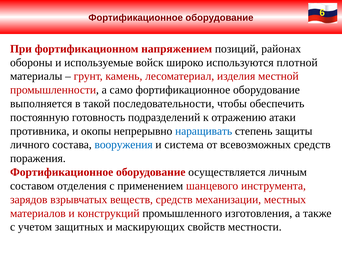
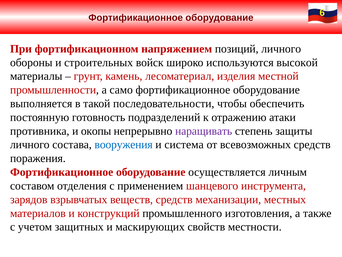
позиций районах: районах -> личного
используемые: используемые -> строительных
плотной: плотной -> высокой
наращивать colour: blue -> purple
